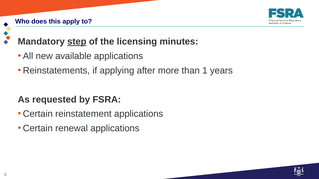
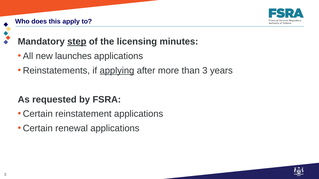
available: available -> launches
applying underline: none -> present
than 1: 1 -> 3
